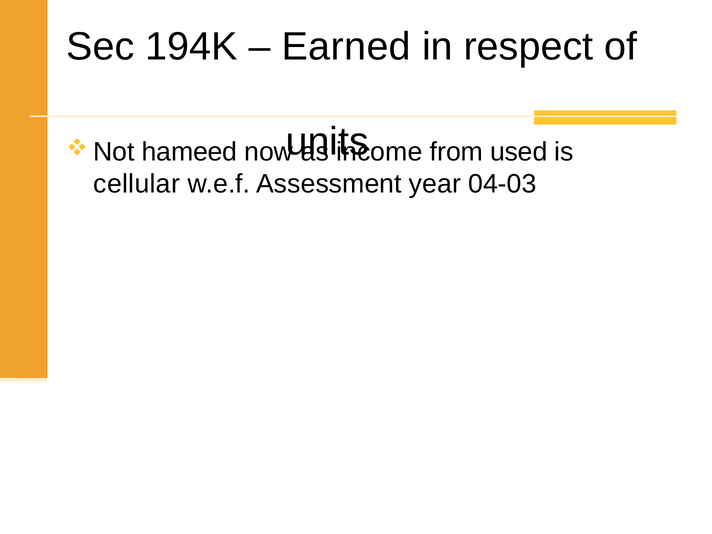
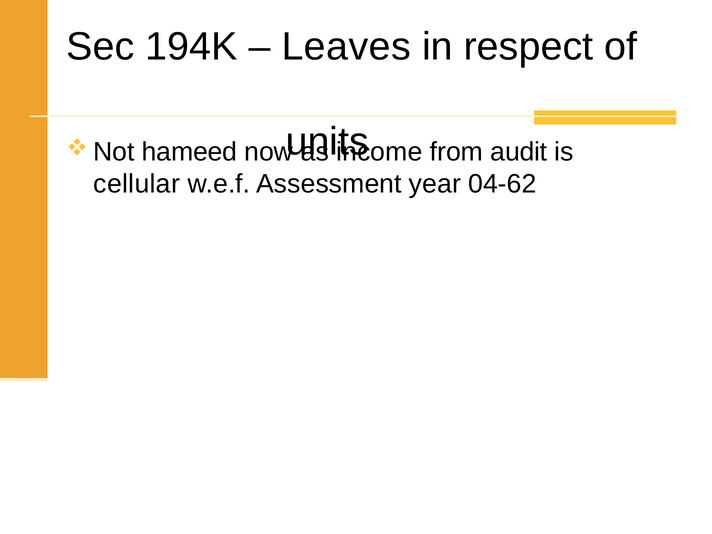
Earned: Earned -> Leaves
used: used -> audit
04-03: 04-03 -> 04-62
